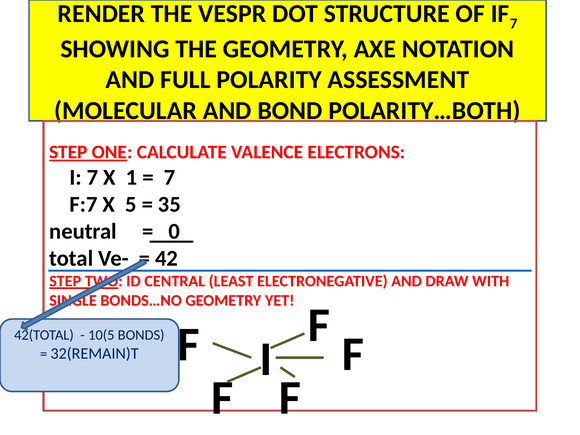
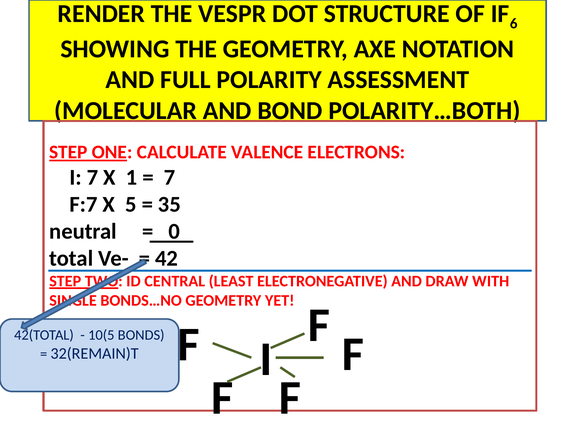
7 at (514, 24): 7 -> 6
